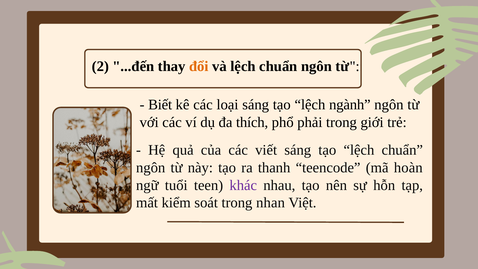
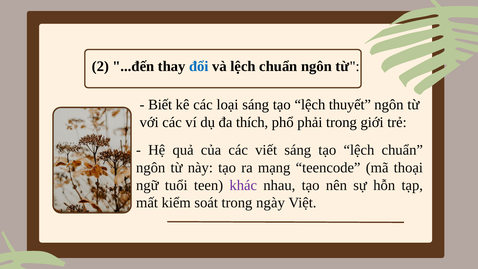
đổi colour: orange -> blue
ngành: ngành -> thuyết
thanh: thanh -> mạng
hoàn: hoàn -> thoại
nhan: nhan -> ngày
